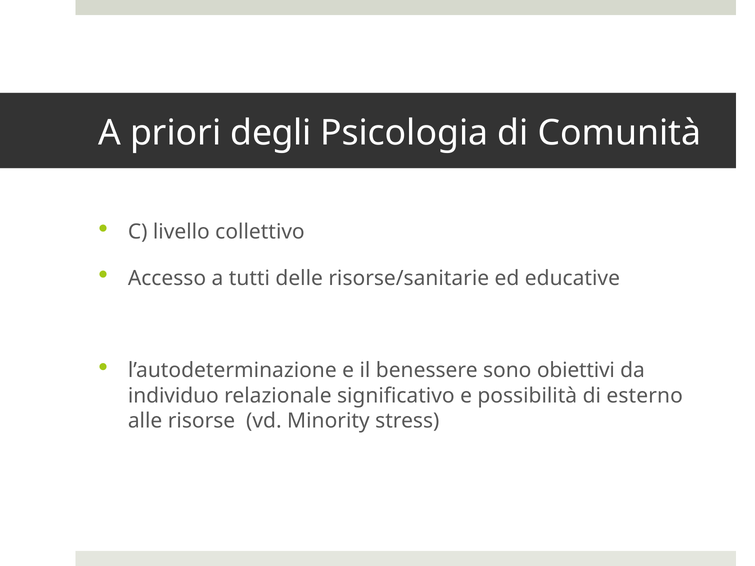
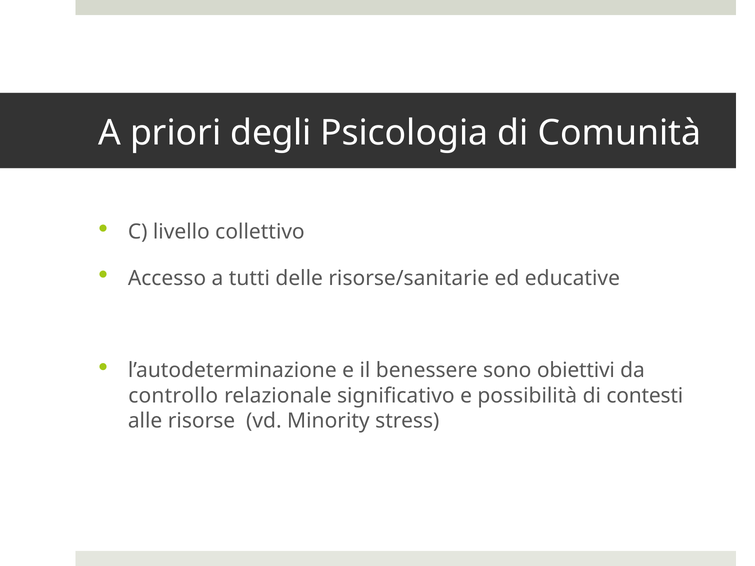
individuo: individuo -> controllo
esterno: esterno -> contesti
